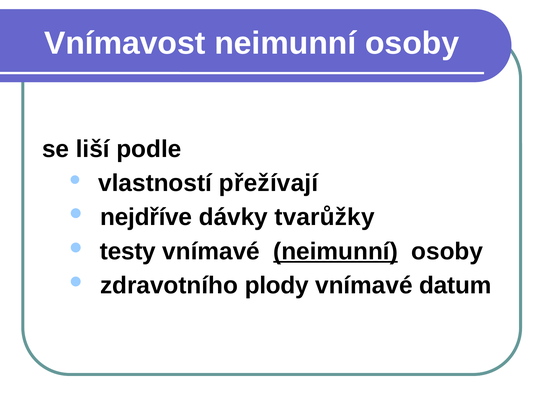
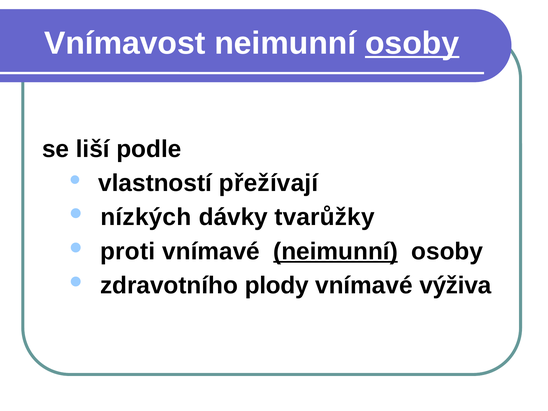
osoby at (412, 43) underline: none -> present
nejdříve: nejdříve -> nízkých
testy: testy -> proti
datum: datum -> výživa
